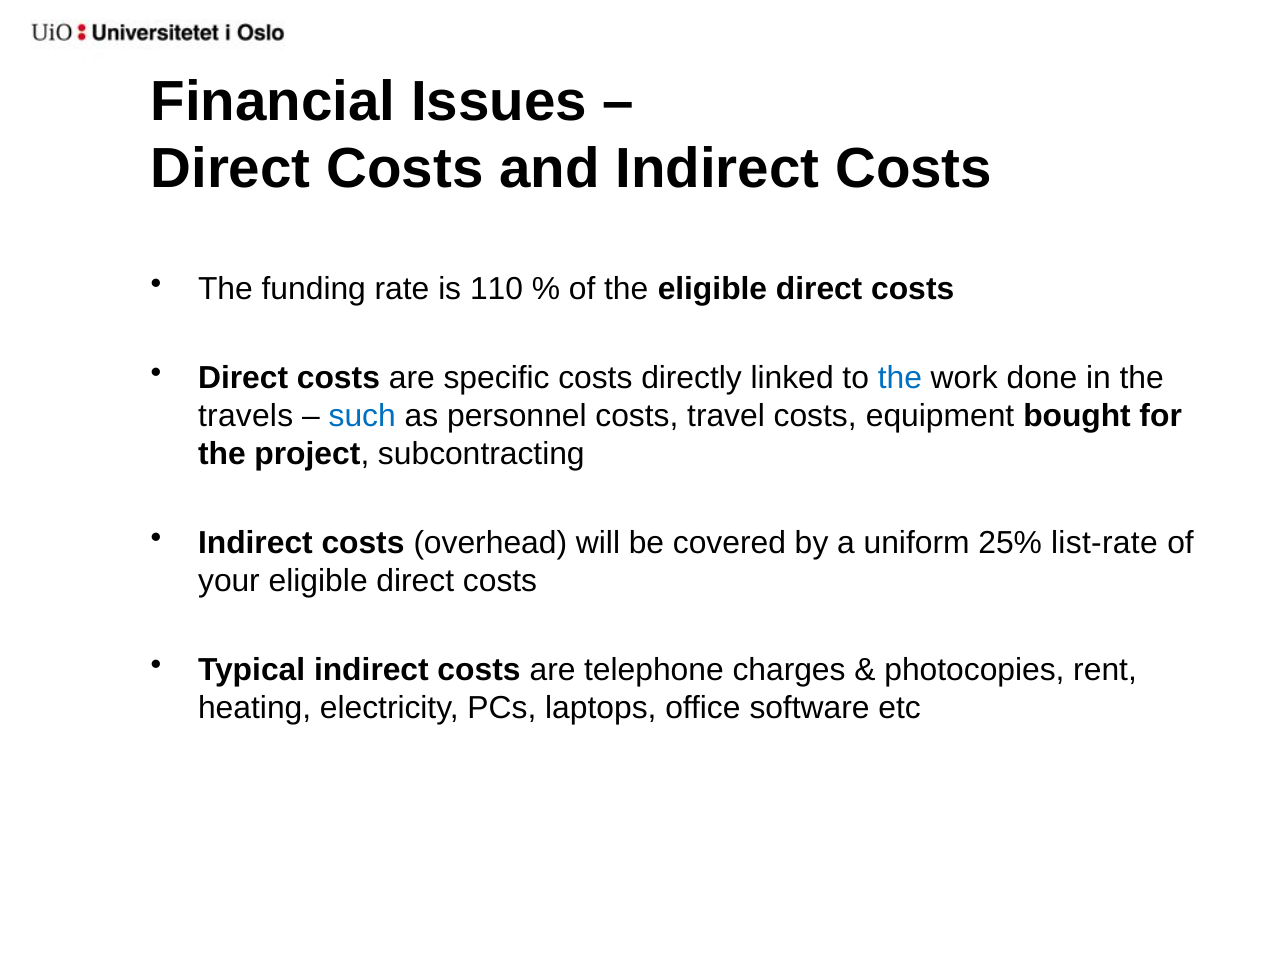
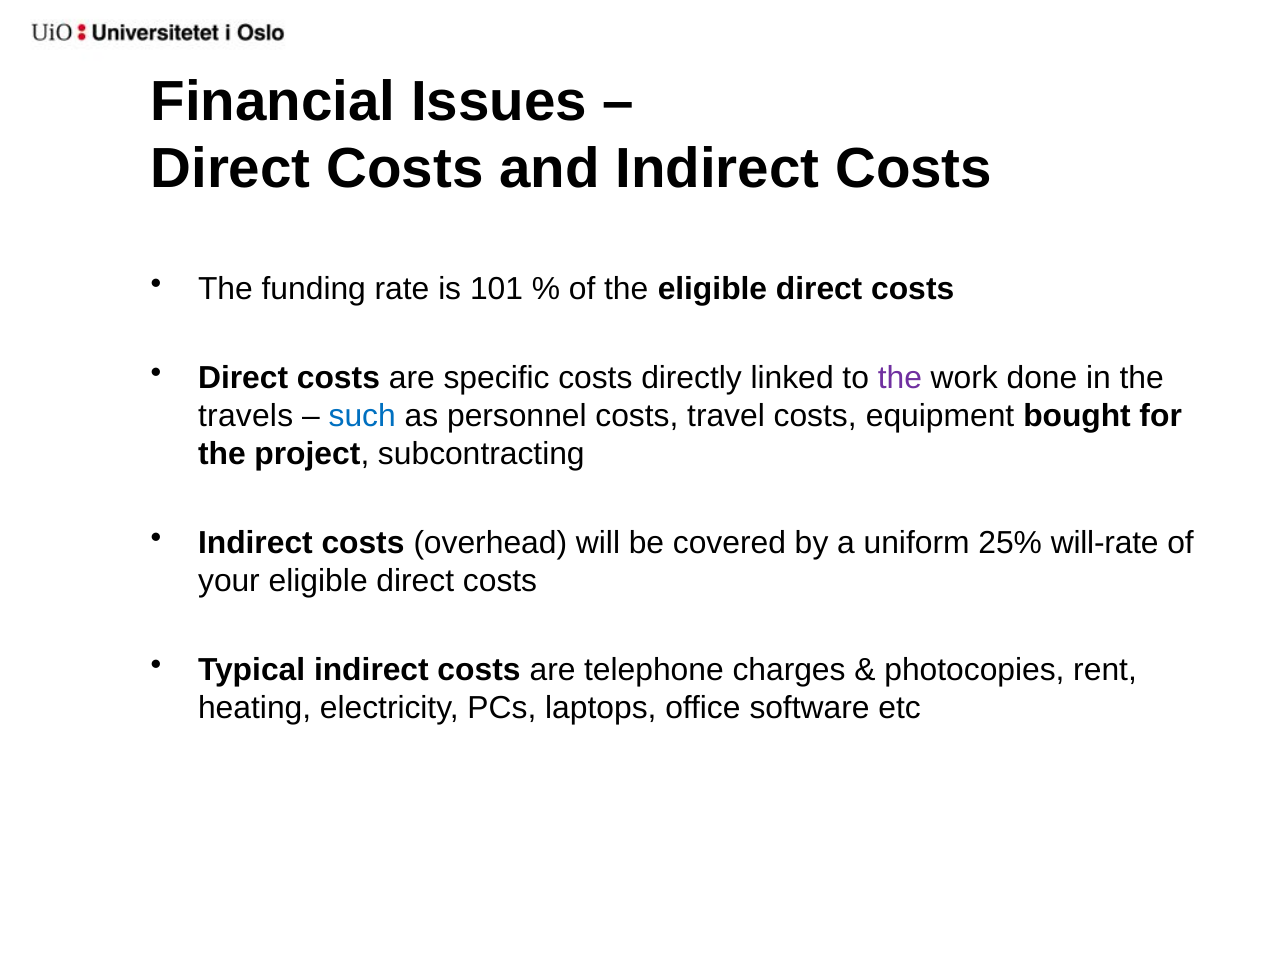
110: 110 -> 101
the at (900, 378) colour: blue -> purple
list-rate: list-rate -> will-rate
